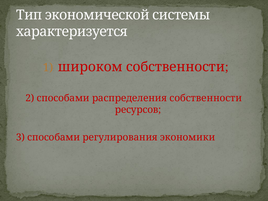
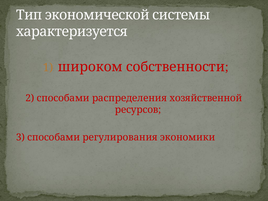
распределения собственности: собственности -> хозяйственной
